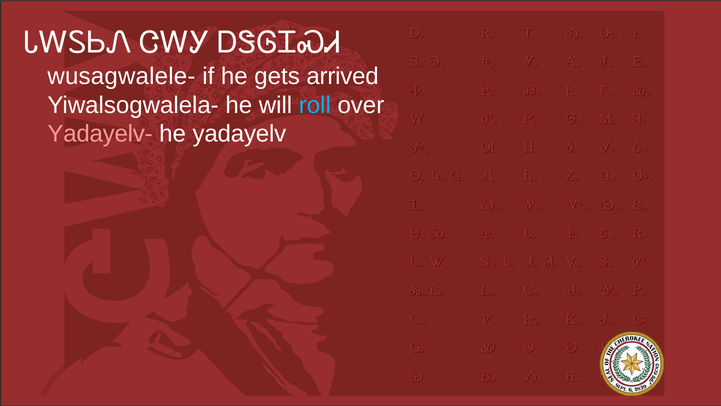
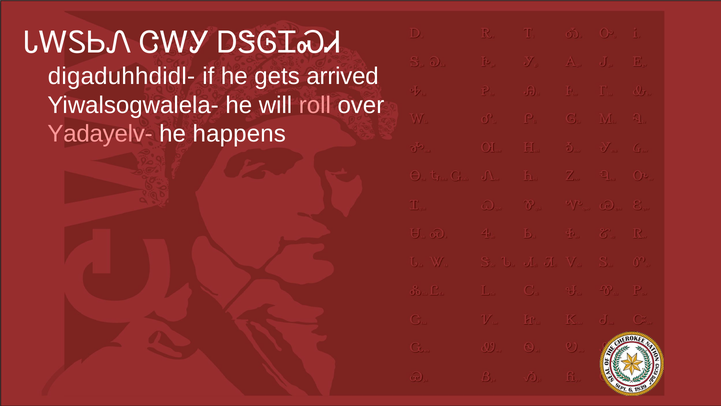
wusagwalele-: wusagwalele- -> digaduhhdidl-
roll colour: light blue -> pink
yadayelv: yadayelv -> happens
